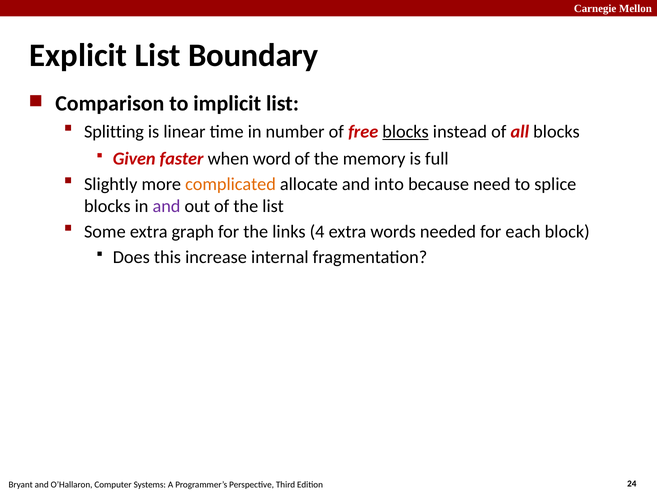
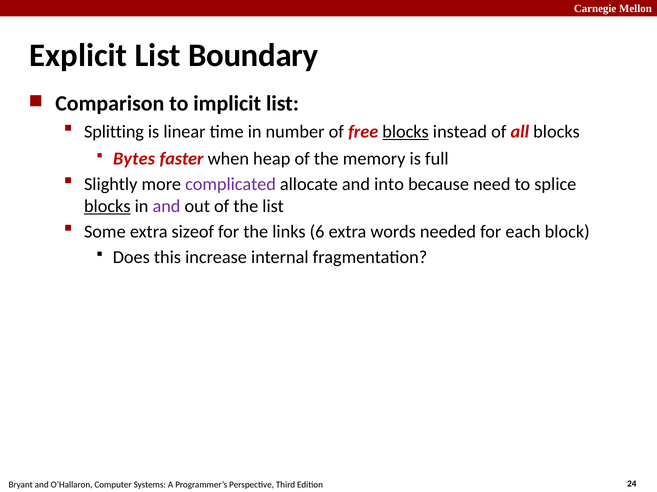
Given: Given -> Bytes
word: word -> heap
complicated colour: orange -> purple
blocks at (107, 206) underline: none -> present
graph: graph -> sizeof
4: 4 -> 6
